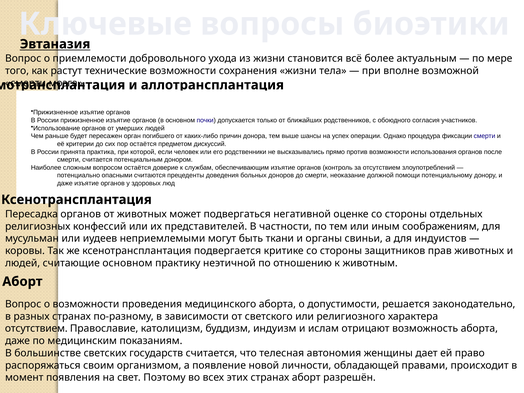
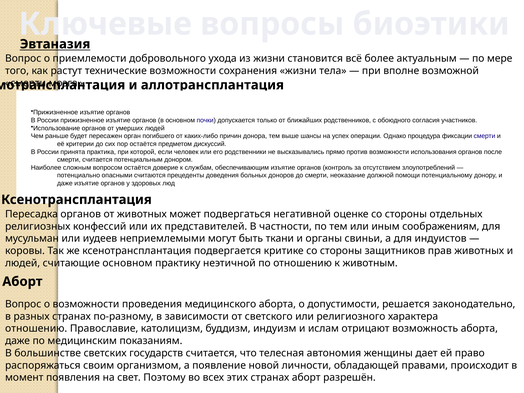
отсутствием at (36, 329): отсутствием -> отношению
